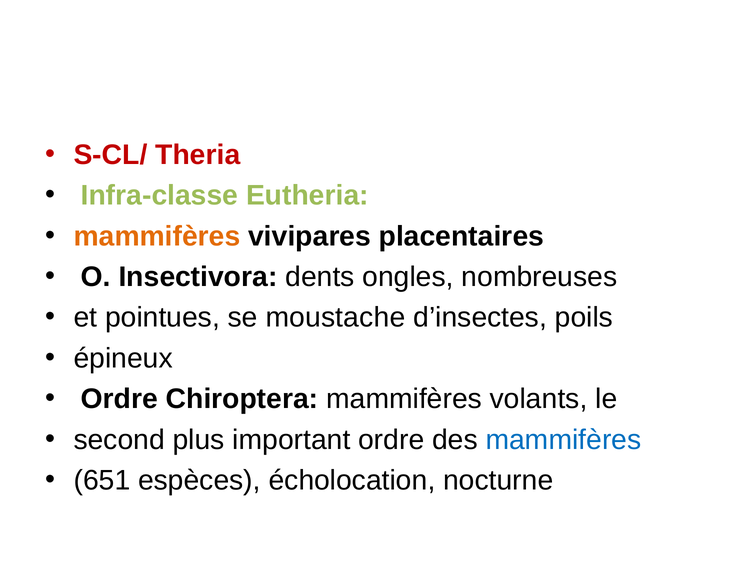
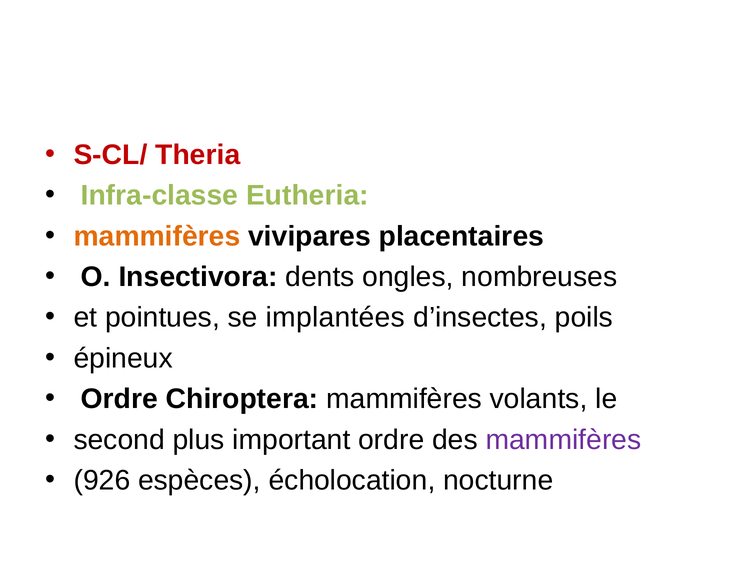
moustache: moustache -> implantées
mammifères at (563, 440) colour: blue -> purple
651: 651 -> 926
